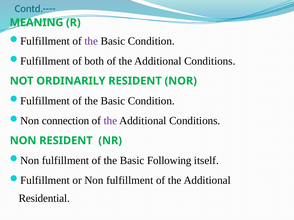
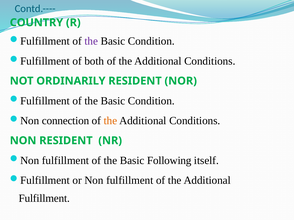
MEANING: MEANING -> COUNTRY
the at (110, 121) colour: purple -> orange
Residential at (44, 199): Residential -> Fulfillment
